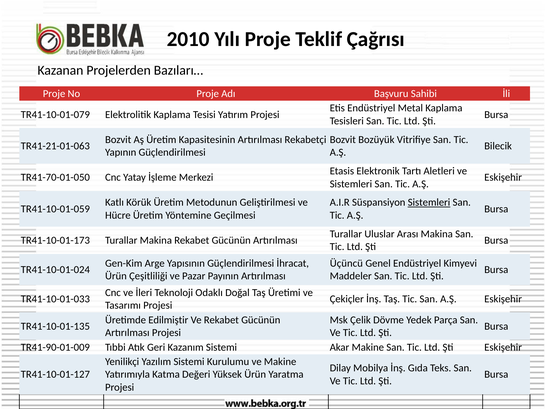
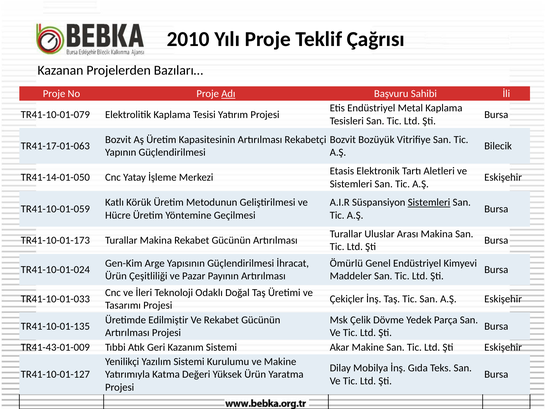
Adı underline: none -> present
TR41-21-01-063: TR41-21-01-063 -> TR41-17-01-063
TR41-70-01-050: TR41-70-01-050 -> TR41-14-01-050
Üçüncü: Üçüncü -> Ömürlü
TR41-90-01-009: TR41-90-01-009 -> TR41-43-01-009
